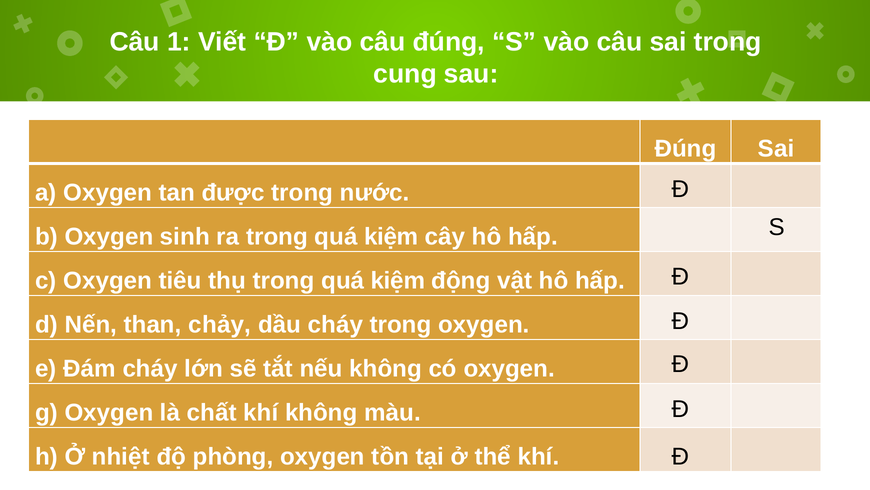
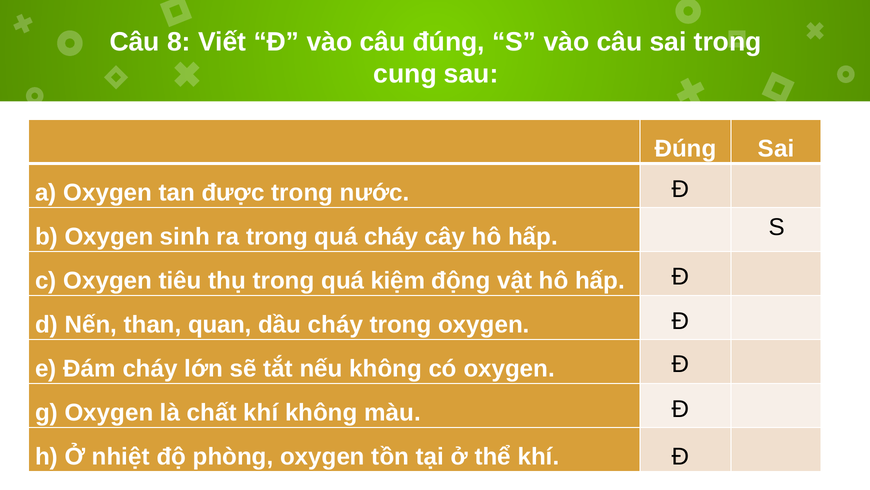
1: 1 -> 8
ra trong quá kiệm: kiệm -> cháy
chảy: chảy -> quan
